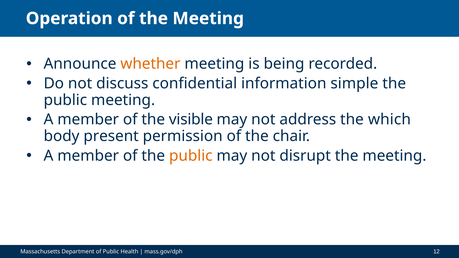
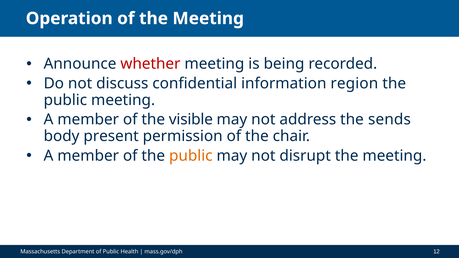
whether colour: orange -> red
simple: simple -> region
which: which -> sends
